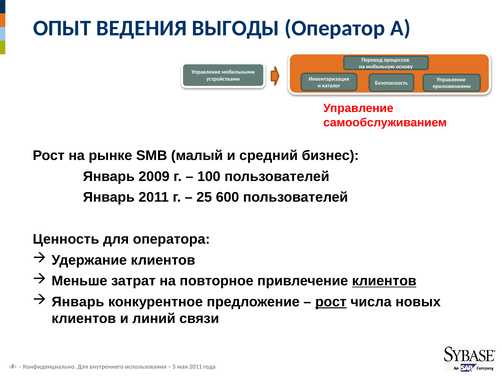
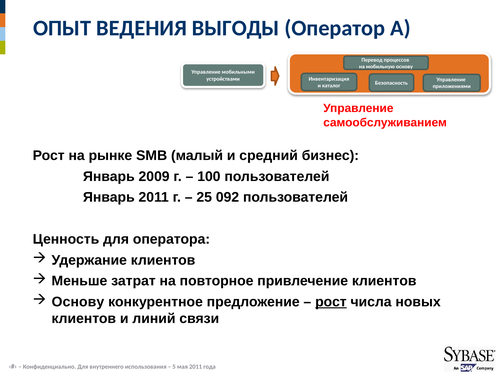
600: 600 -> 092
клиентов at (384, 281) underline: present -> none
Январь at (78, 302): Январь -> Основу
